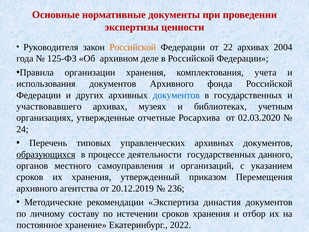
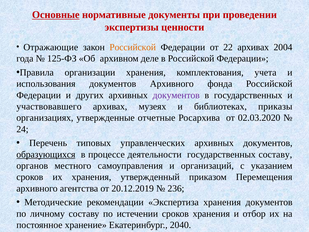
Основные underline: none -> present
Руководителя: Руководителя -> Отражающие
документов at (176, 95) colour: blue -> purple
учетным: учетным -> приказы
государственных данного: данного -> составу
Экспертиза династия: династия -> хранения
2022: 2022 -> 2040
